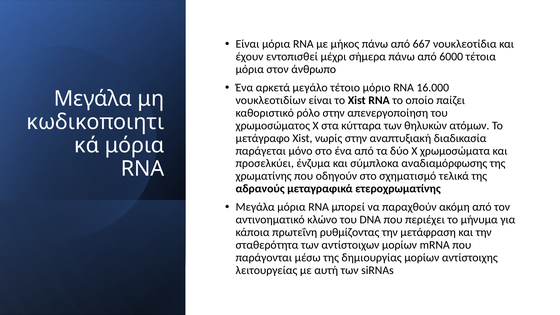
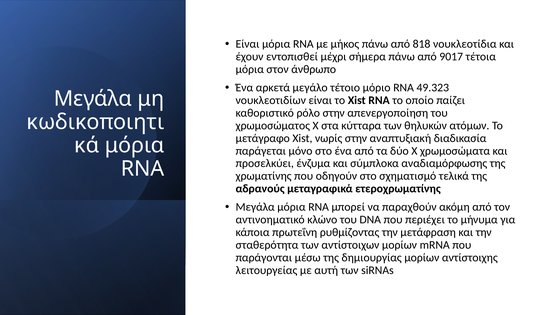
667: 667 -> 818
6000: 6000 -> 9017
16.000: 16.000 -> 49.323
